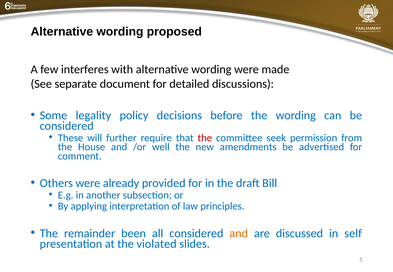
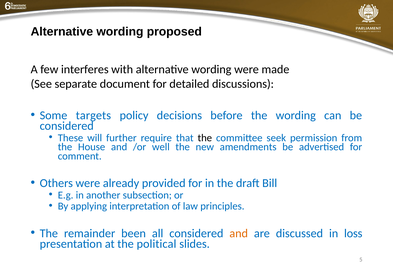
legality: legality -> targets
the at (205, 138) colour: red -> black
self: self -> loss
violated: violated -> political
